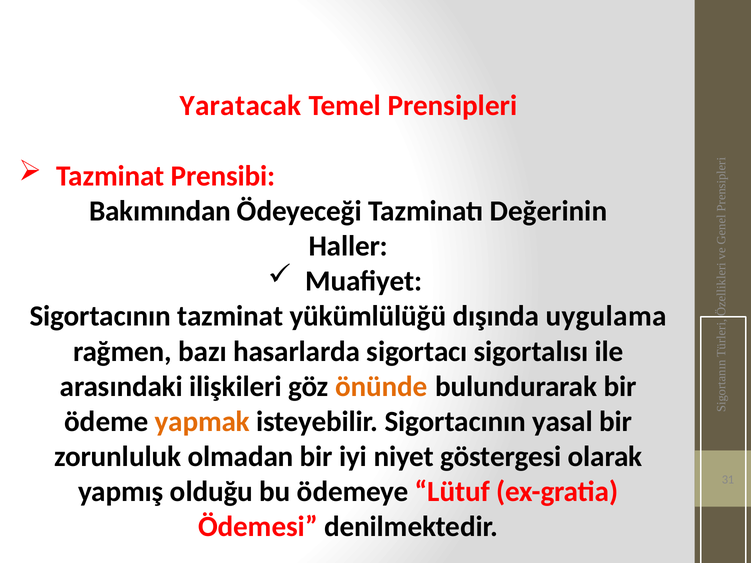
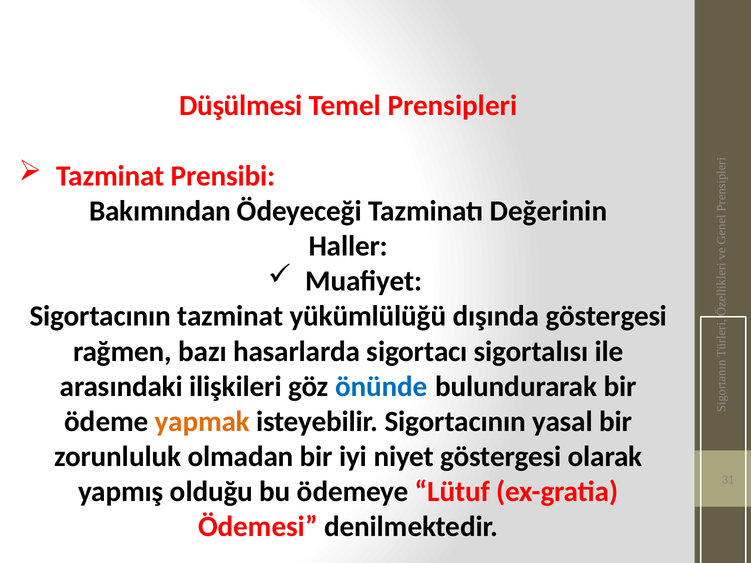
Yaratacak: Yaratacak -> Düşülmesi
dışında uygulama: uygulama -> göstergesi
önünde colour: orange -> blue
